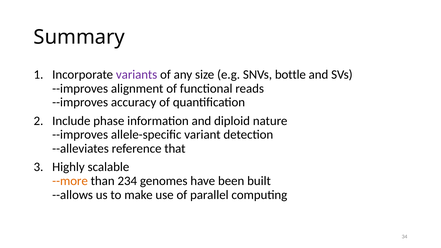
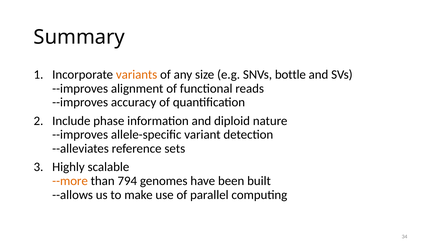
variants colour: purple -> orange
that: that -> sets
234: 234 -> 794
